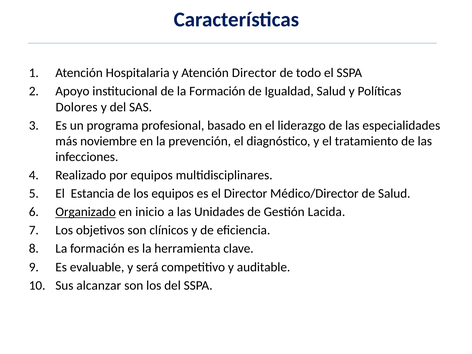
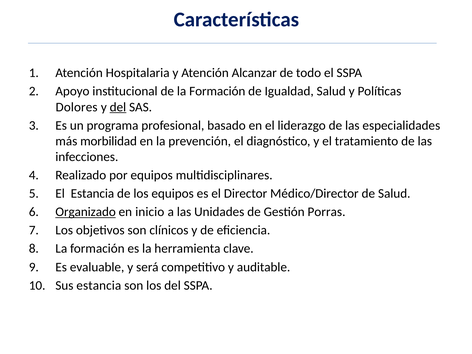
Atención Director: Director -> Alcanzar
del at (118, 107) underline: none -> present
noviembre: noviembre -> morbilidad
Lacida: Lacida -> Porras
Sus alcanzar: alcanzar -> estancia
